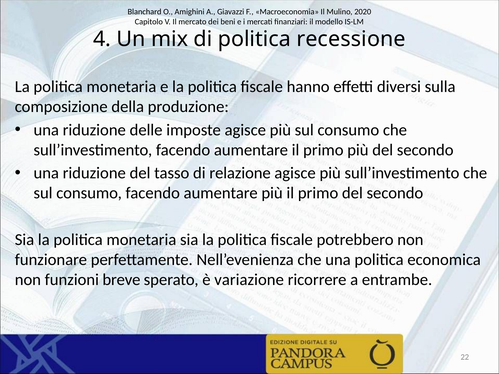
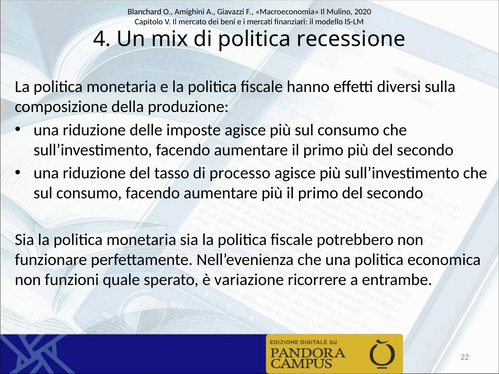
relazione: relazione -> processo
breve: breve -> quale
